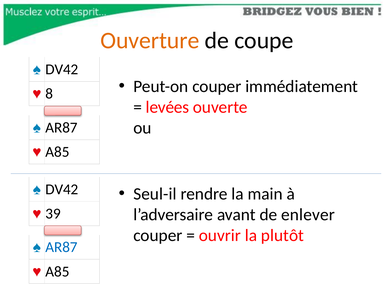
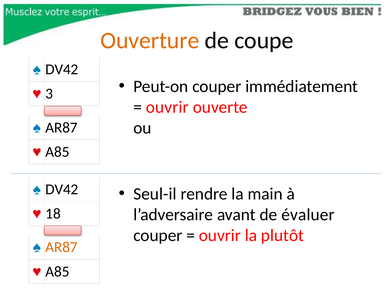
8: 8 -> 3
levées at (167, 107): levées -> ouvrir
39: 39 -> 18
enlever: enlever -> évaluer
AR87 at (62, 247) colour: blue -> orange
